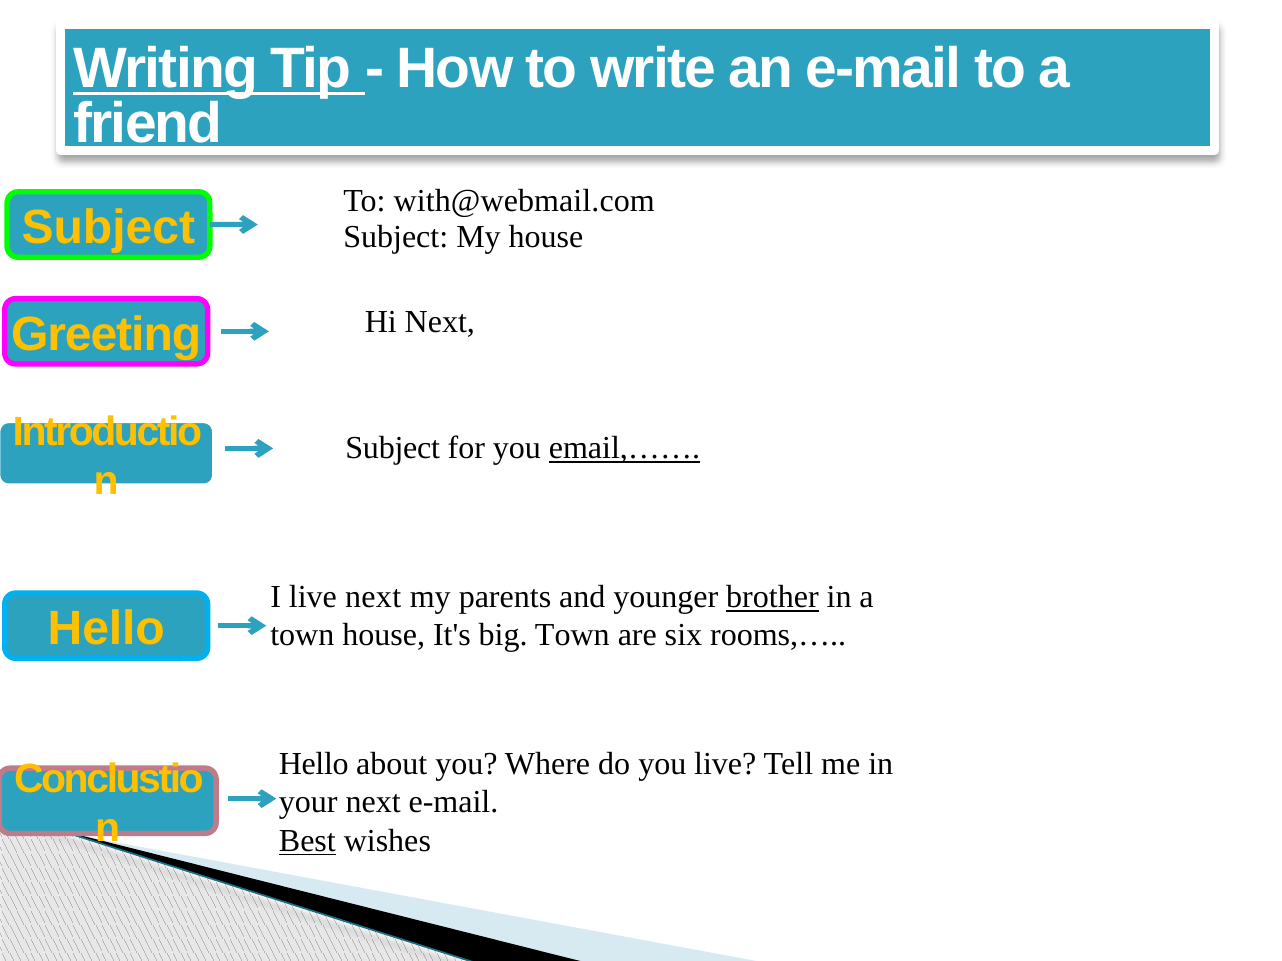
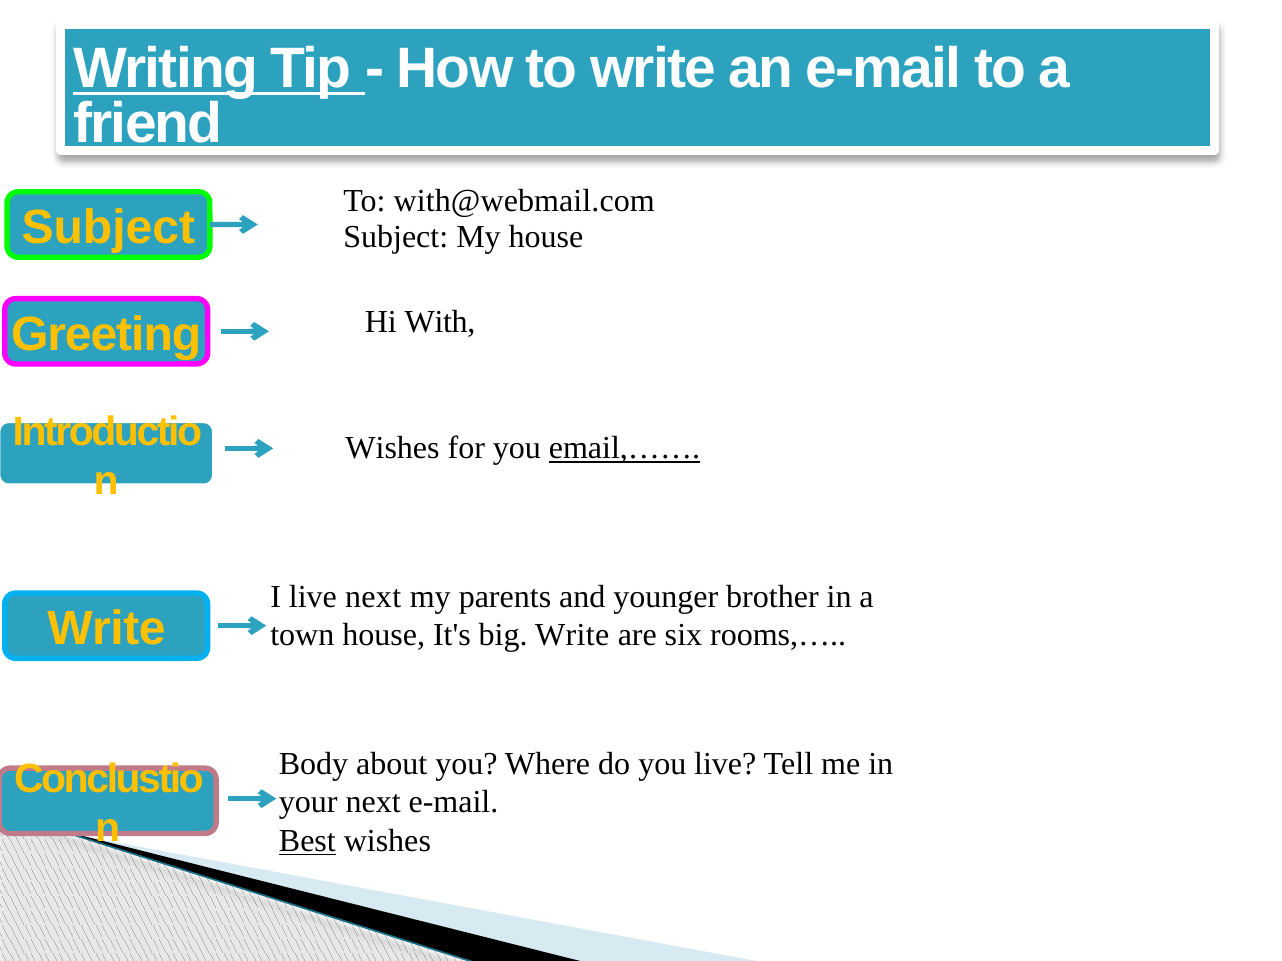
Hi Next: Next -> With
Subject at (393, 448): Subject -> Wishes
brother underline: present -> none
Hello at (106, 629): Hello -> Write
big Town: Town -> Write
Dear underline: present -> none
Hello at (314, 764): Hello -> Body
